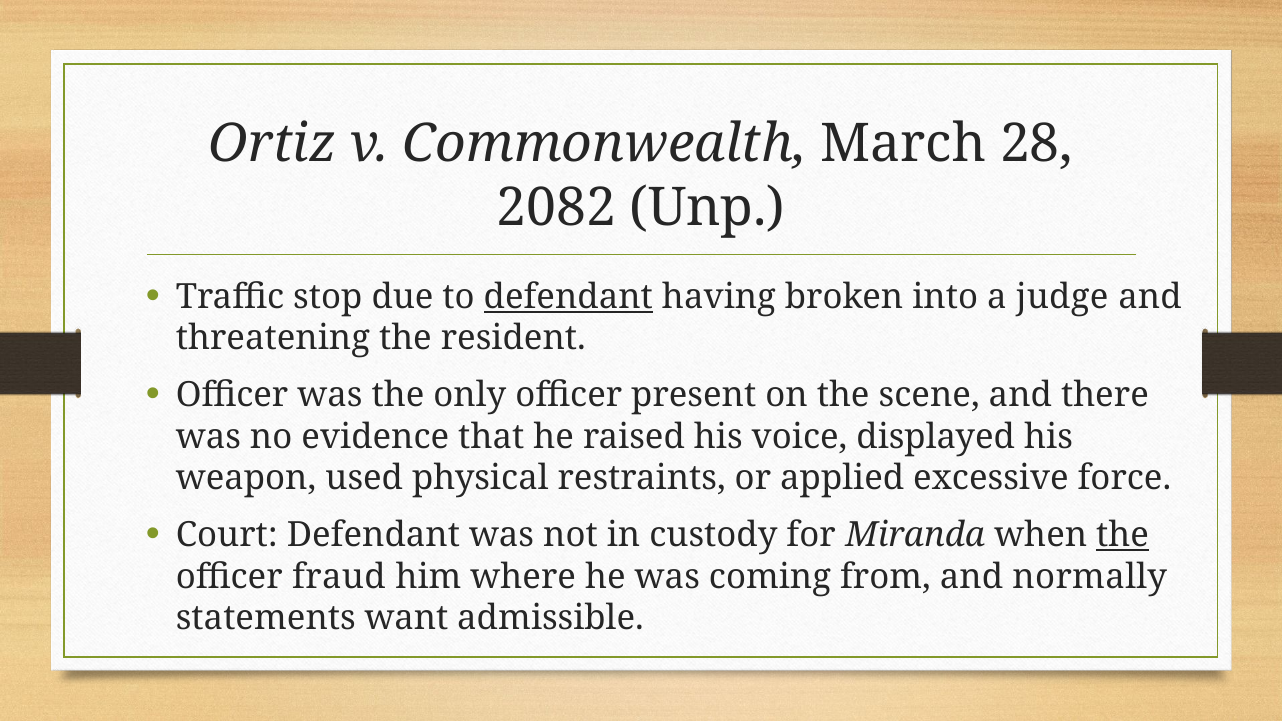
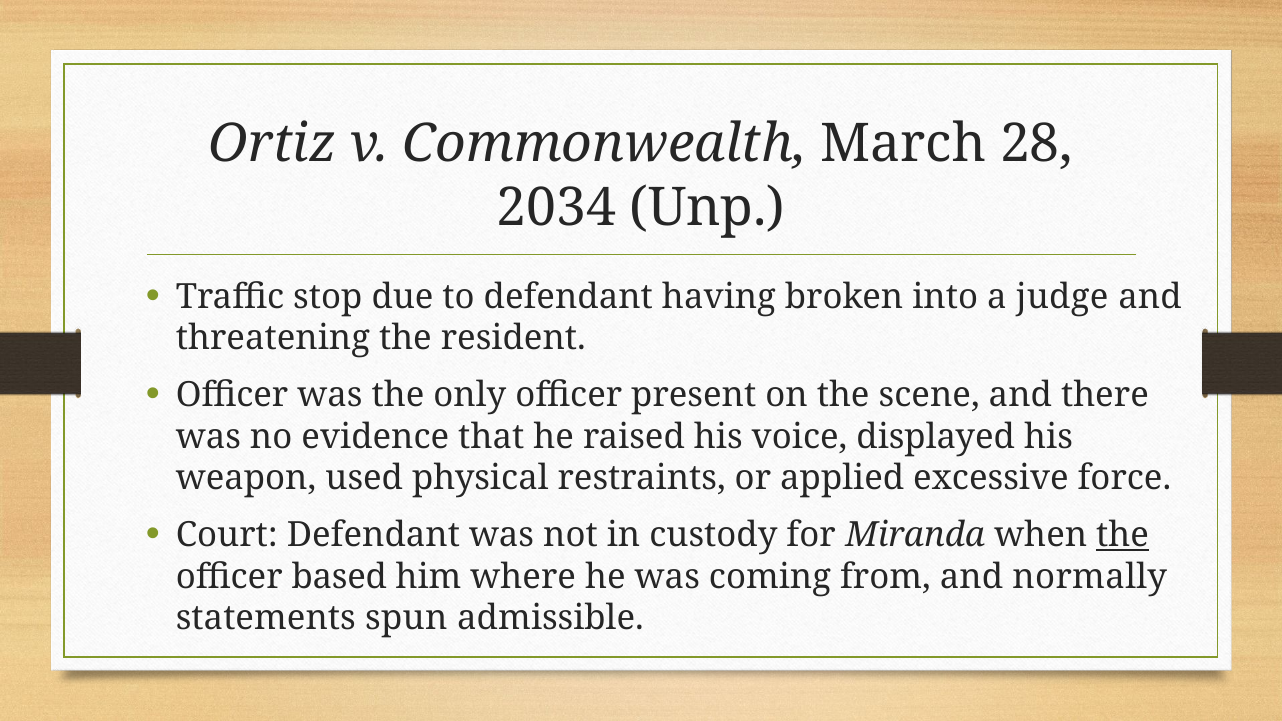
2082: 2082 -> 2034
defendant at (568, 297) underline: present -> none
fraud: fraud -> based
want: want -> spun
